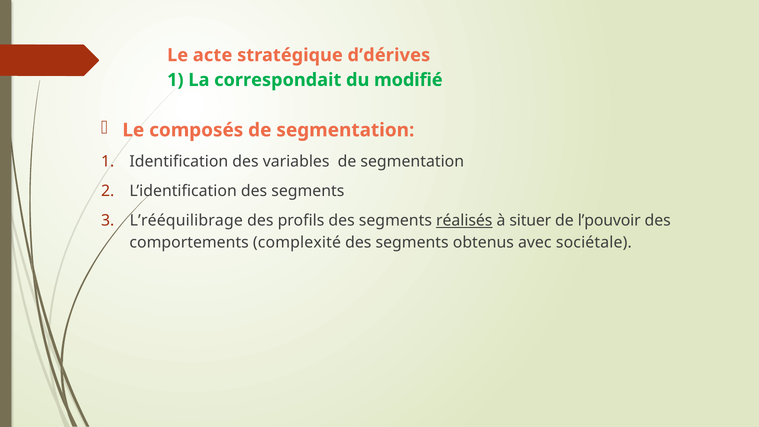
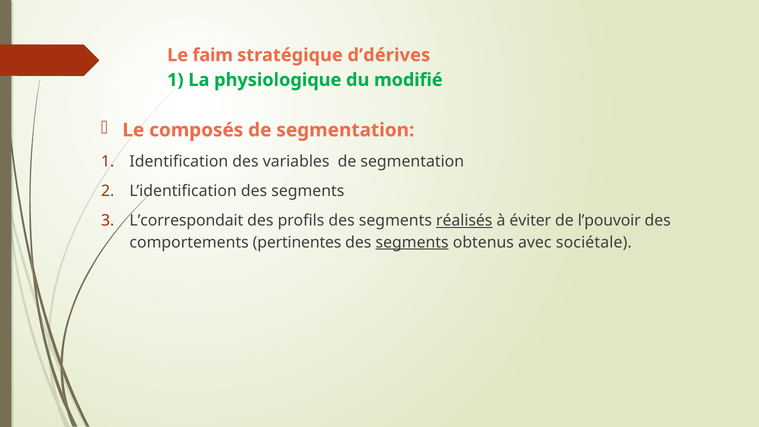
acte: acte -> faim
correspondait: correspondait -> physiologique
L’rééquilibrage: L’rééquilibrage -> L’correspondait
situer: situer -> éviter
complexité: complexité -> pertinentes
segments at (412, 242) underline: none -> present
